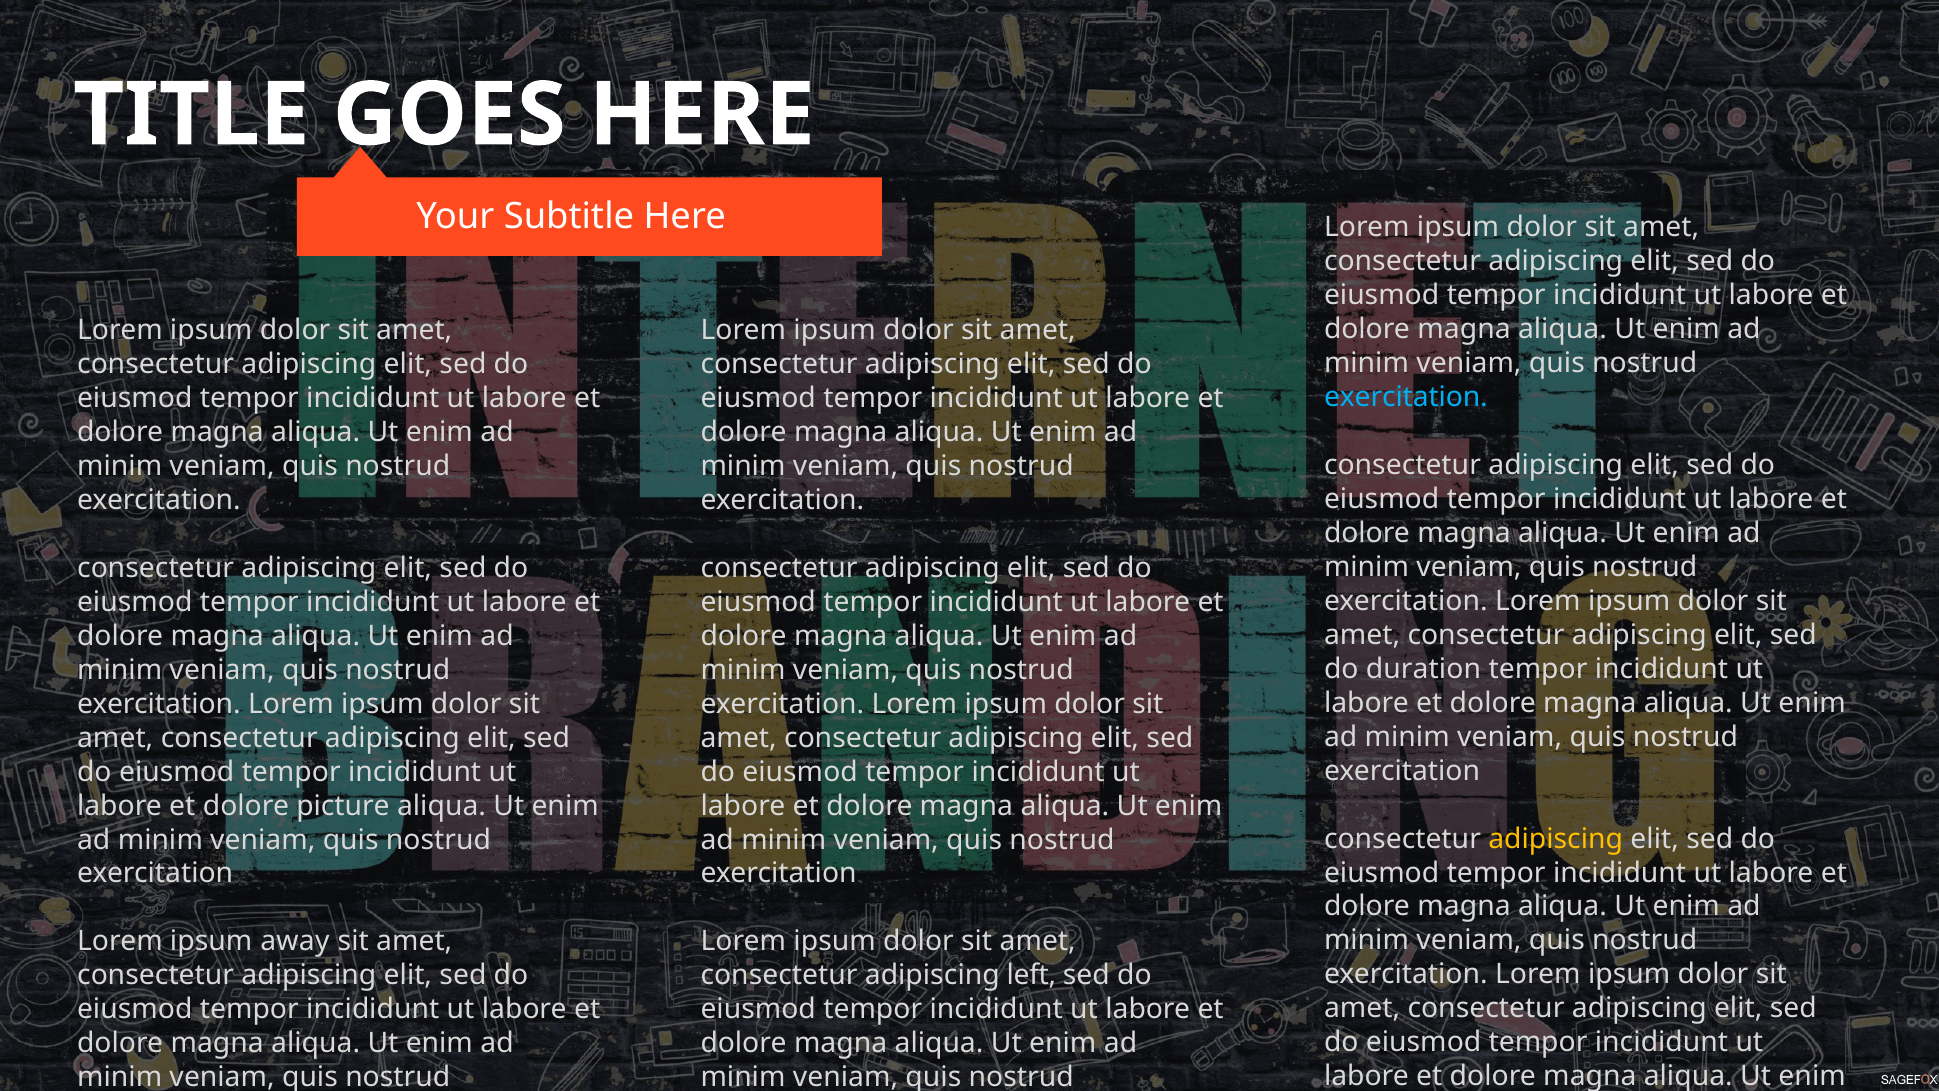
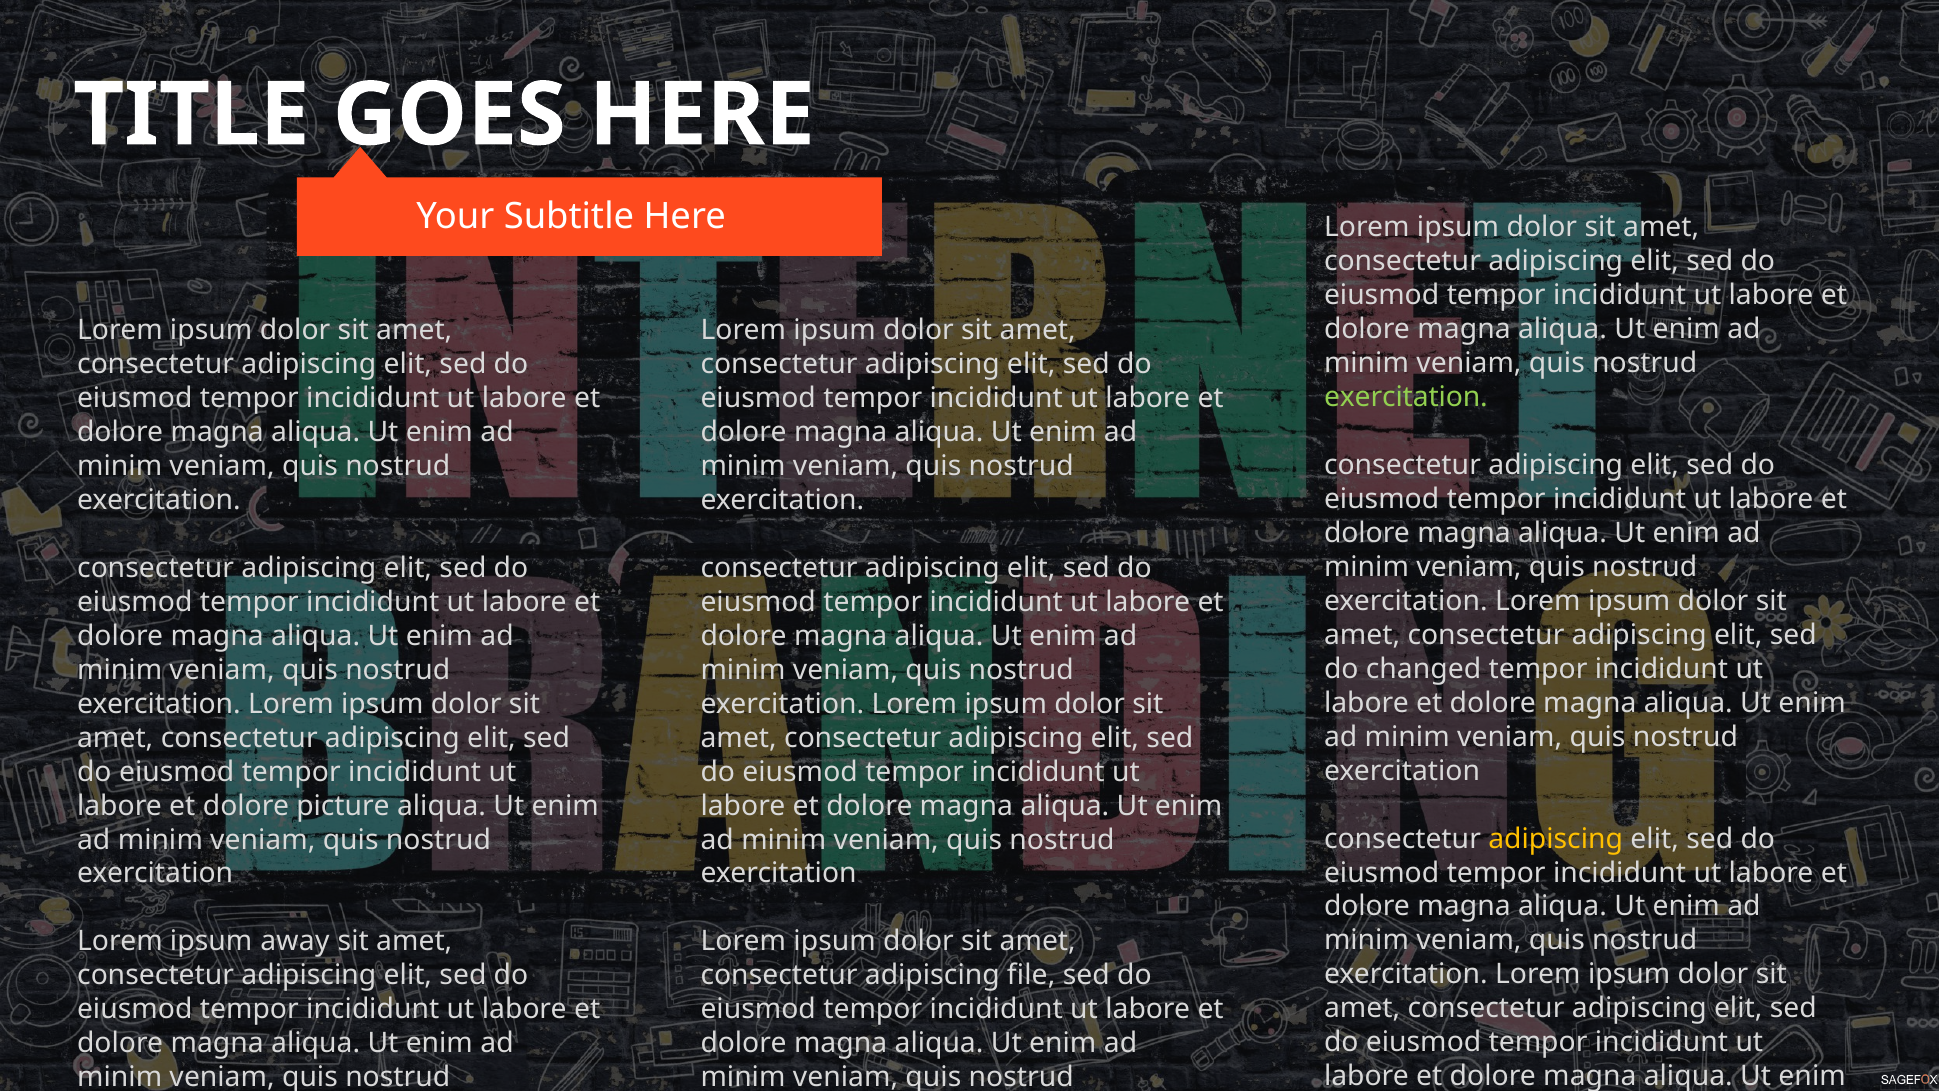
exercitation at (1406, 397) colour: light blue -> light green
duration: duration -> changed
left: left -> file
